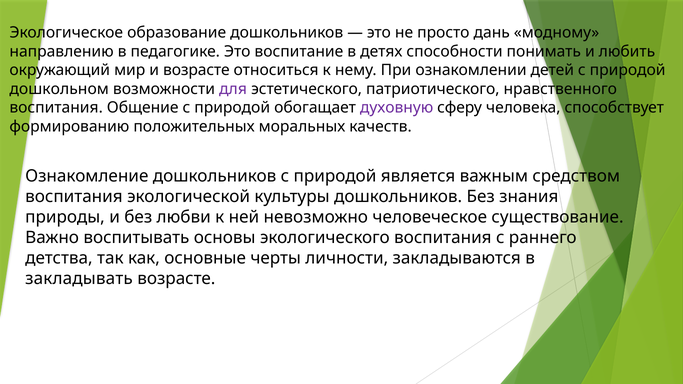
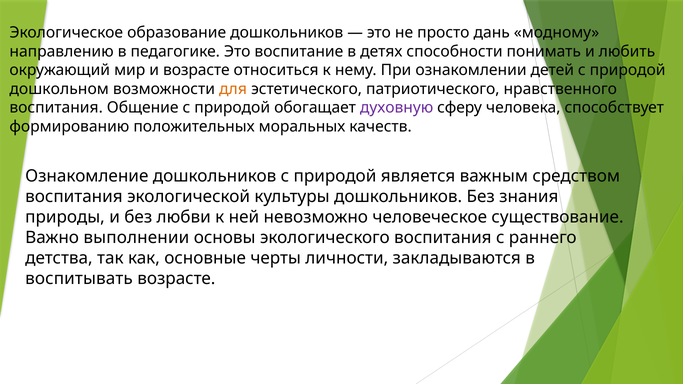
для colour: purple -> orange
воспитывать: воспитывать -> выполнении
закладывать: закладывать -> воспитывать
